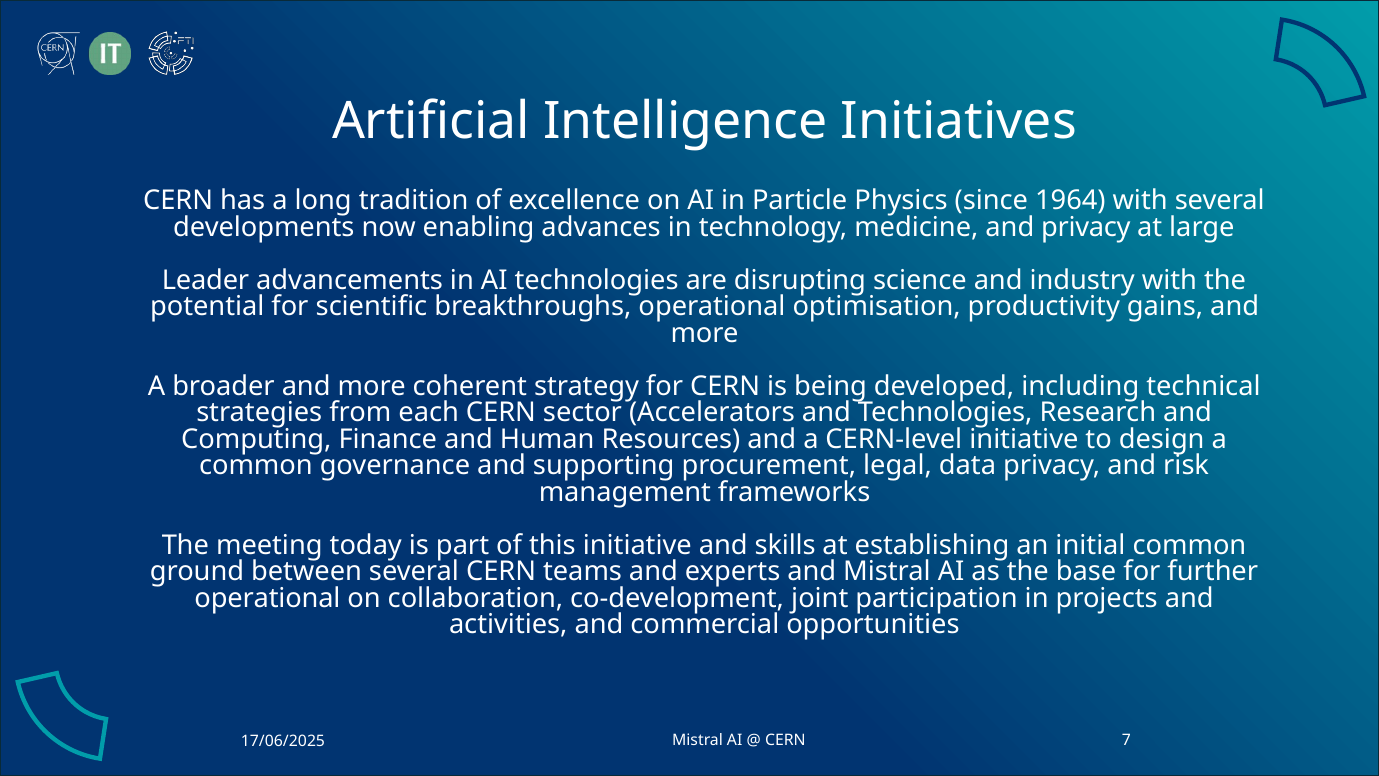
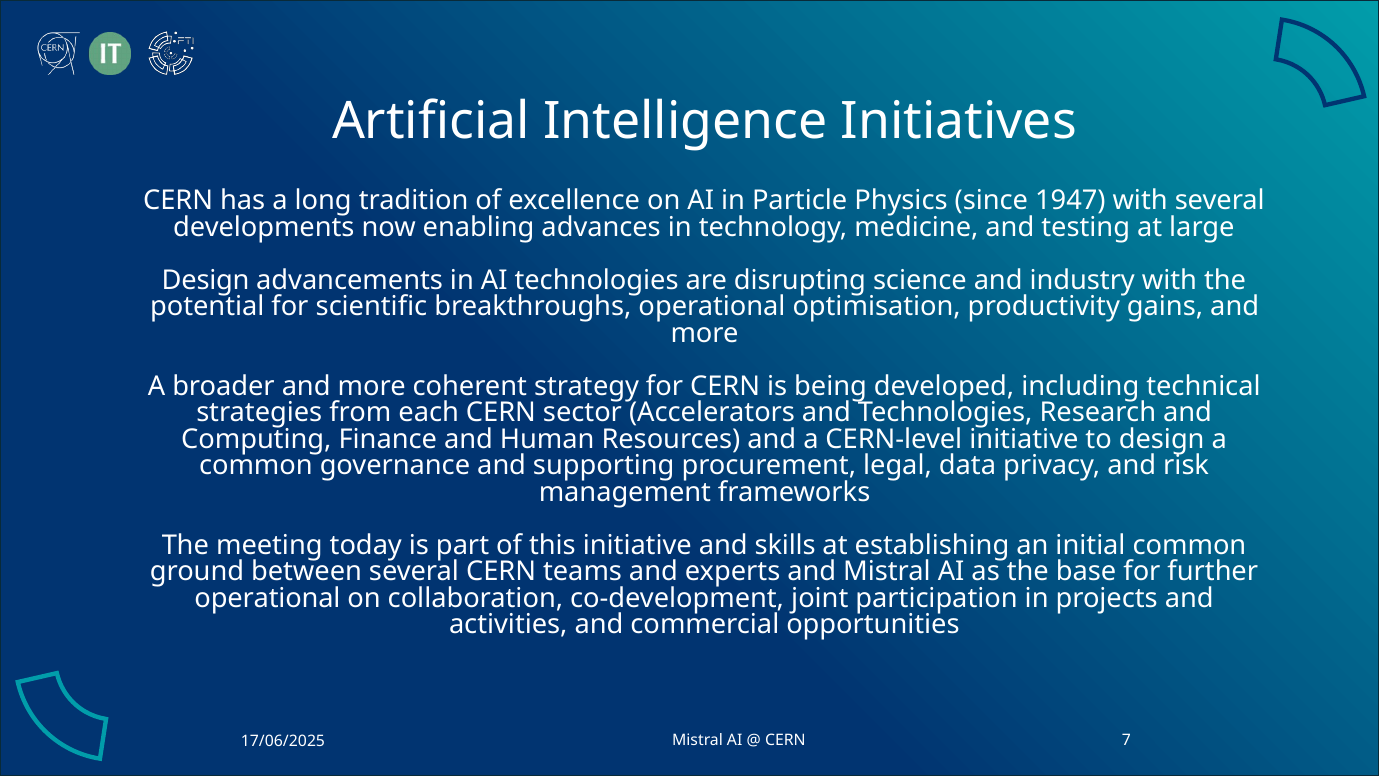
1964: 1964 -> 1947
and privacy: privacy -> testing
Leader at (206, 280): Leader -> Design
